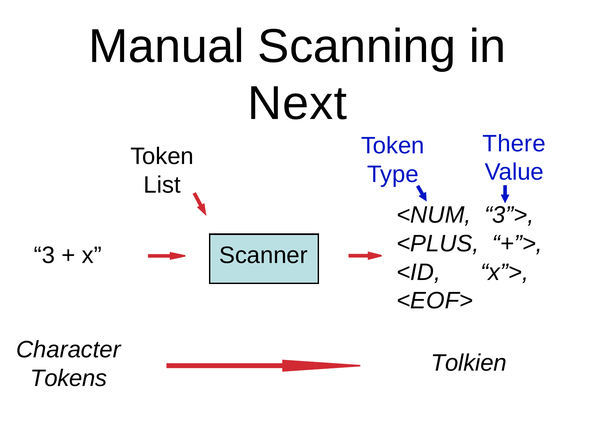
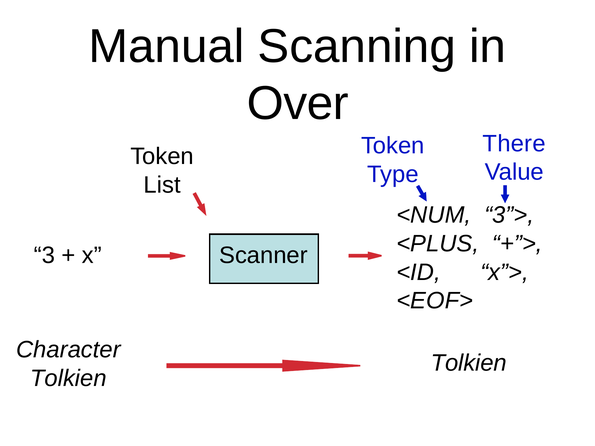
Next: Next -> Over
Tokens at (69, 378): Tokens -> Tolkien
